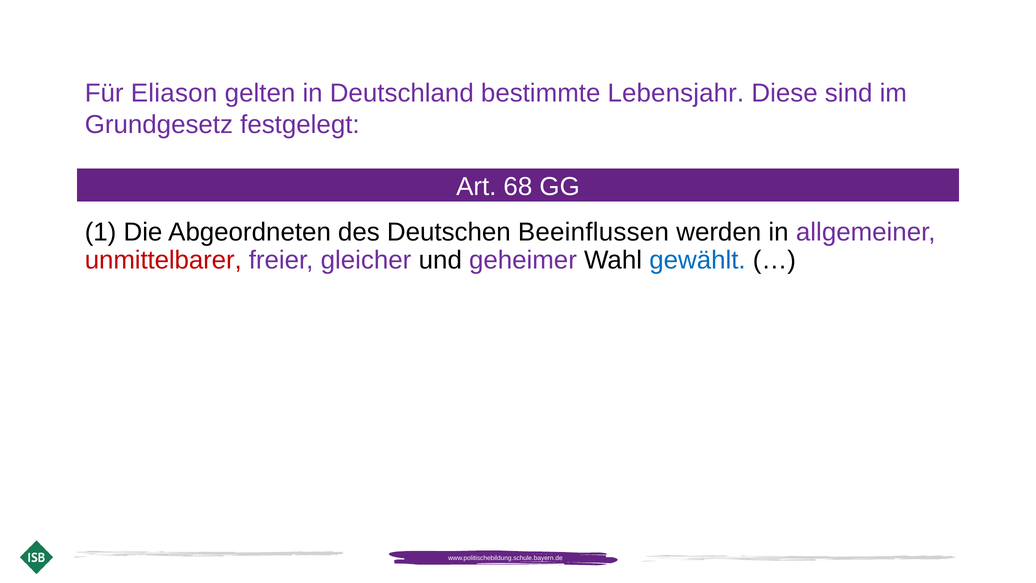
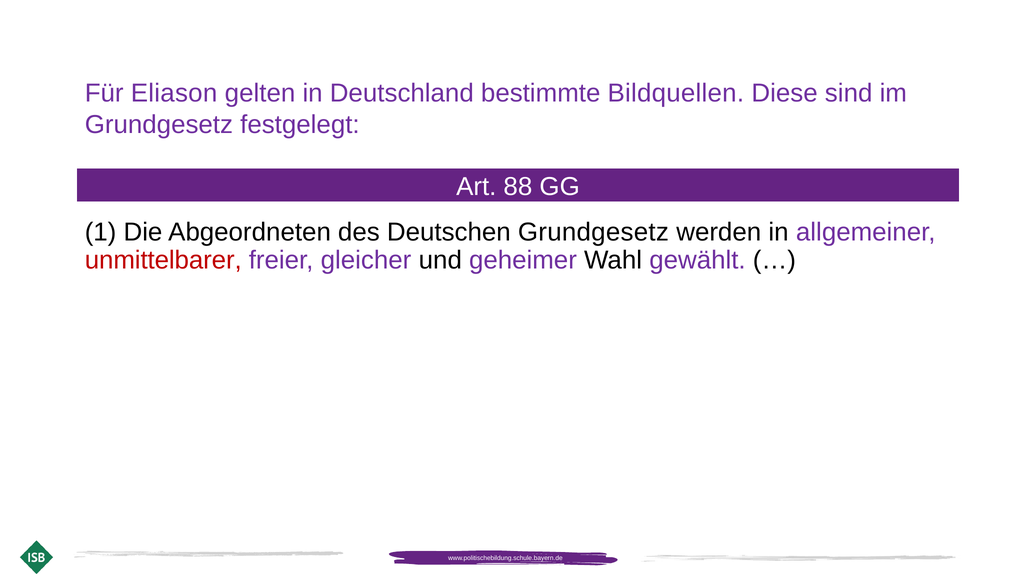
Lebensjahr: Lebensjahr -> Bildquellen
68: 68 -> 88
Deutschen Beeinflussen: Beeinflussen -> Grundgesetz
gewählt colour: blue -> purple
